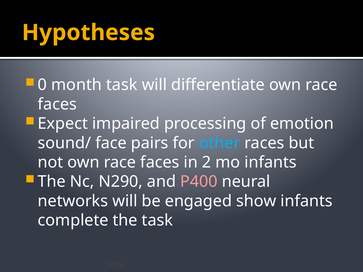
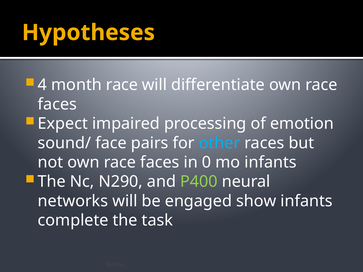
0: 0 -> 4
month task: task -> race
2: 2 -> 0
P400 colour: pink -> light green
